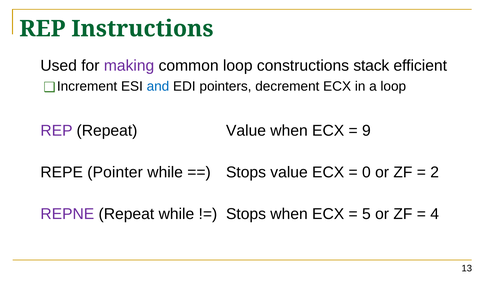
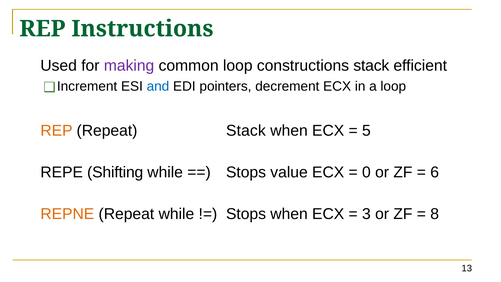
REP at (56, 131) colour: purple -> orange
Repeat Value: Value -> Stack
9: 9 -> 5
Pointer: Pointer -> Shifting
2: 2 -> 6
REPNE colour: purple -> orange
5: 5 -> 3
4: 4 -> 8
